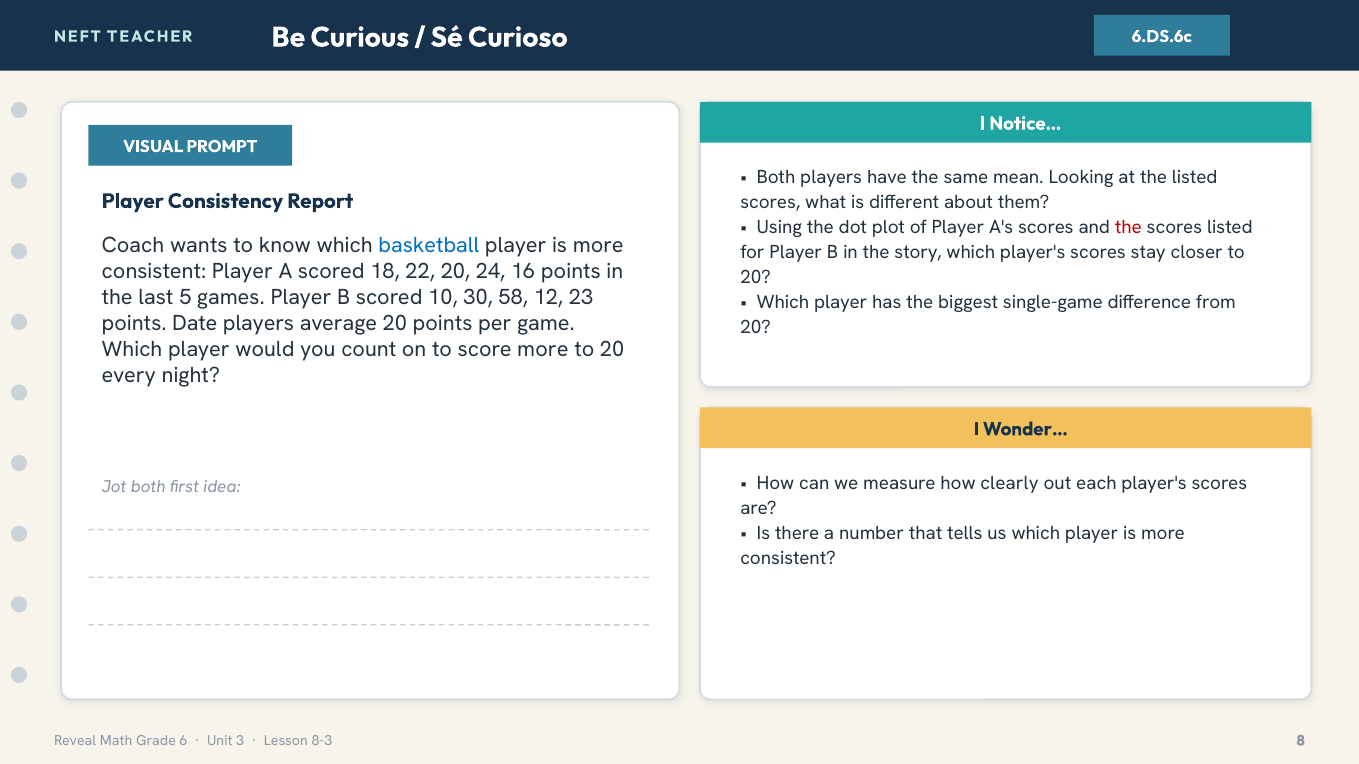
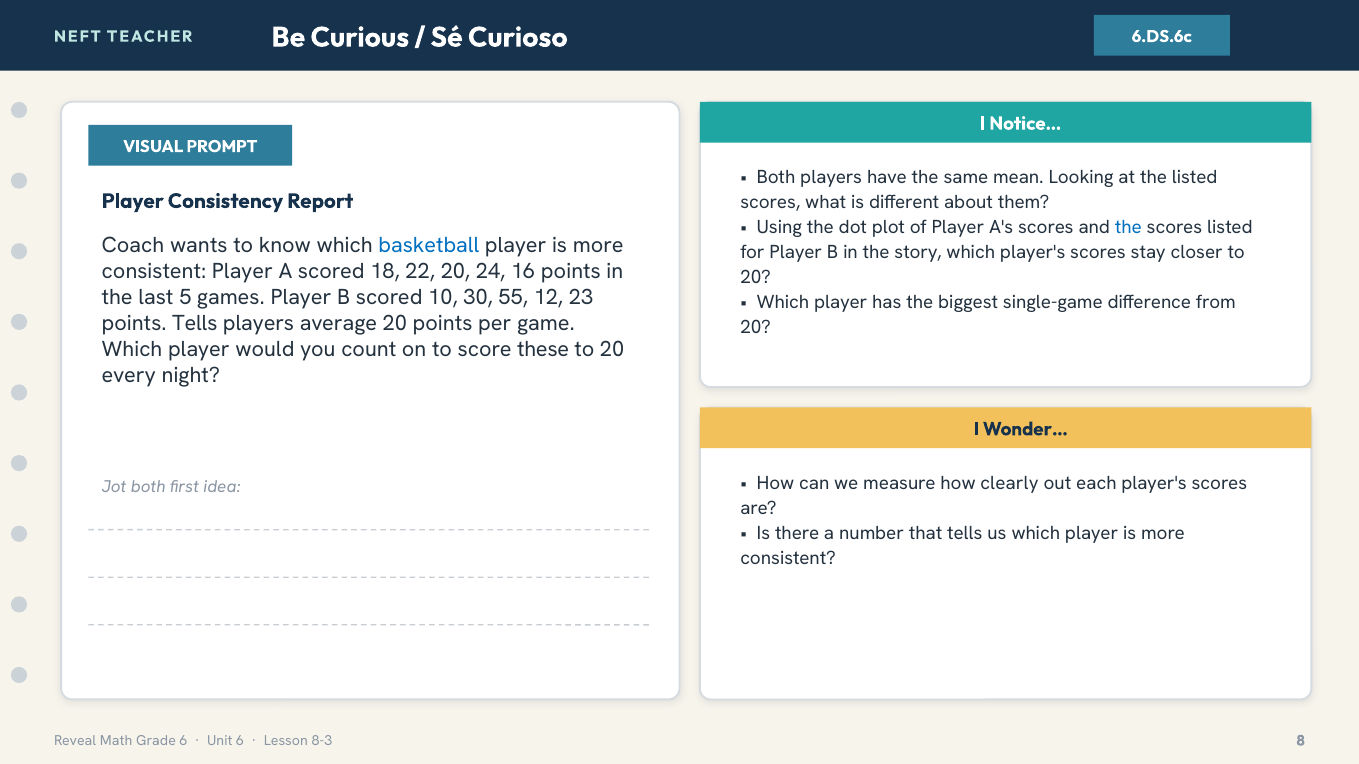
the at (1128, 228) colour: red -> blue
58: 58 -> 55
points Date: Date -> Tells
score more: more -> these
Unit 3: 3 -> 6
